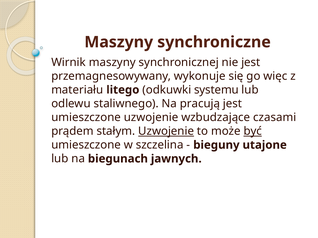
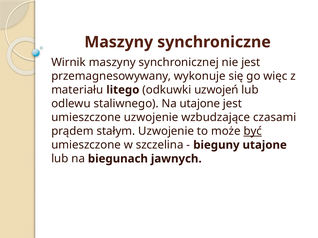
systemu: systemu -> uzwojeń
Na pracują: pracują -> utajone
Uzwojenie at (166, 131) underline: present -> none
